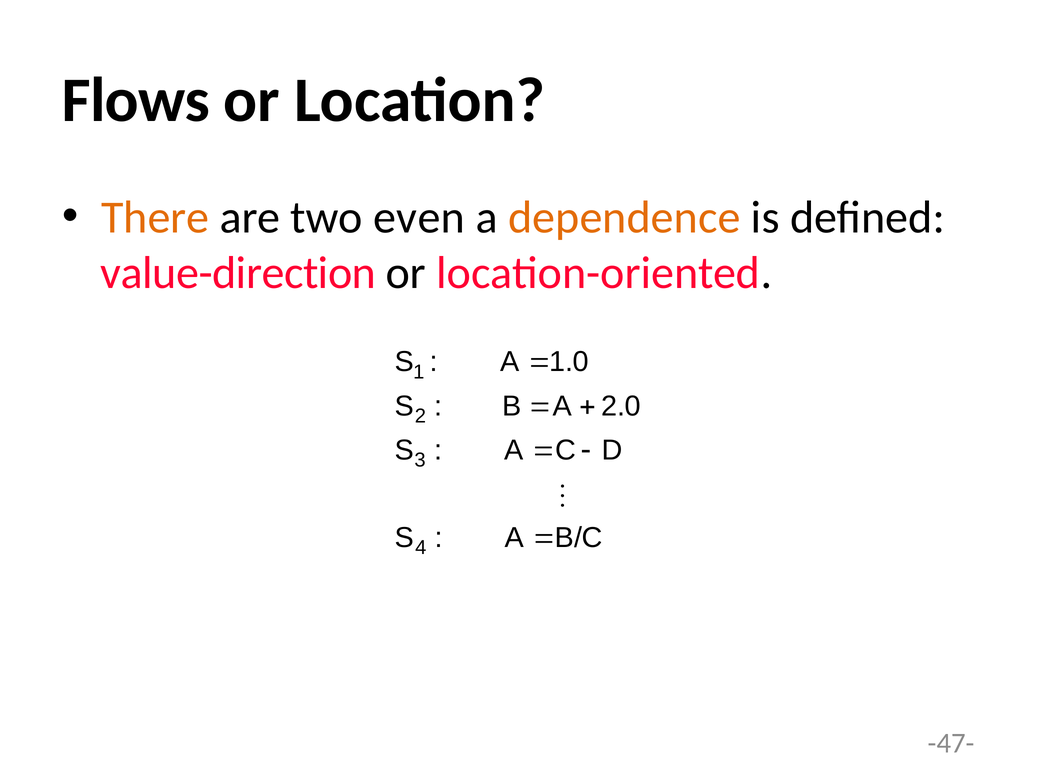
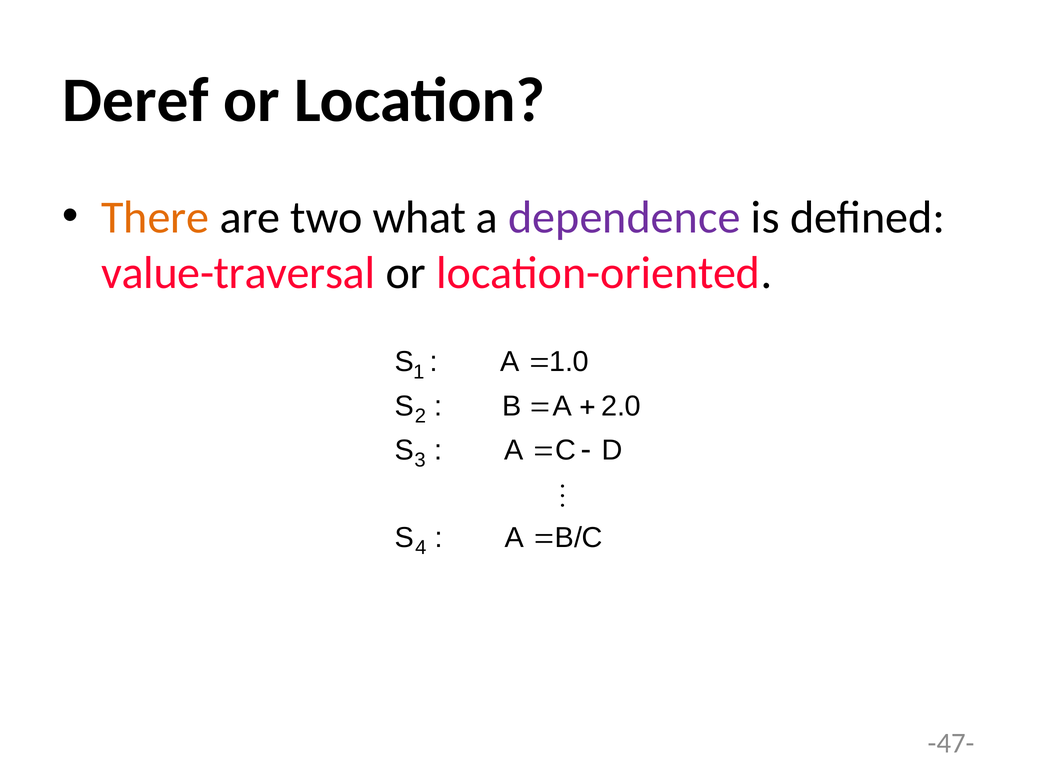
Flows: Flows -> Deref
even: even -> what
dependence colour: orange -> purple
value-direction: value-direction -> value-traversal
